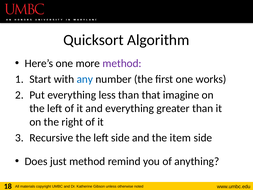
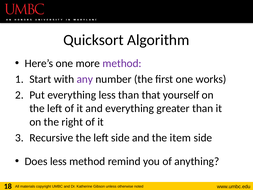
any colour: blue -> purple
imagine: imagine -> yourself
Does just: just -> less
